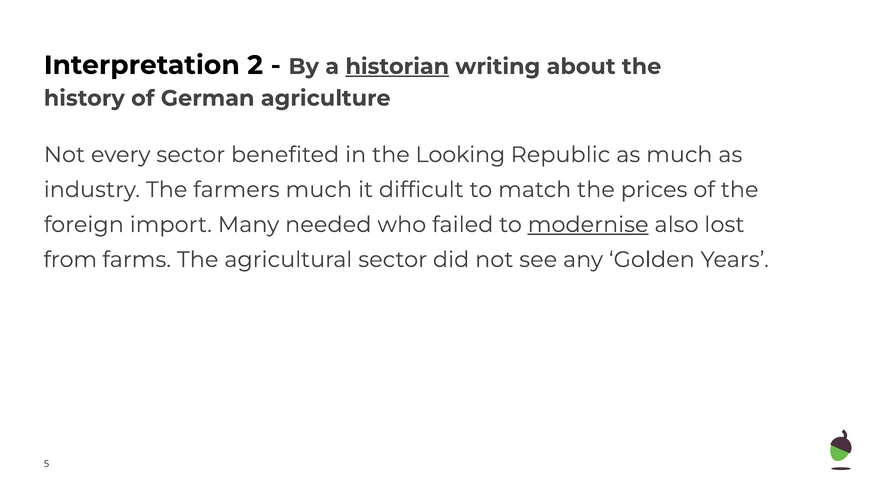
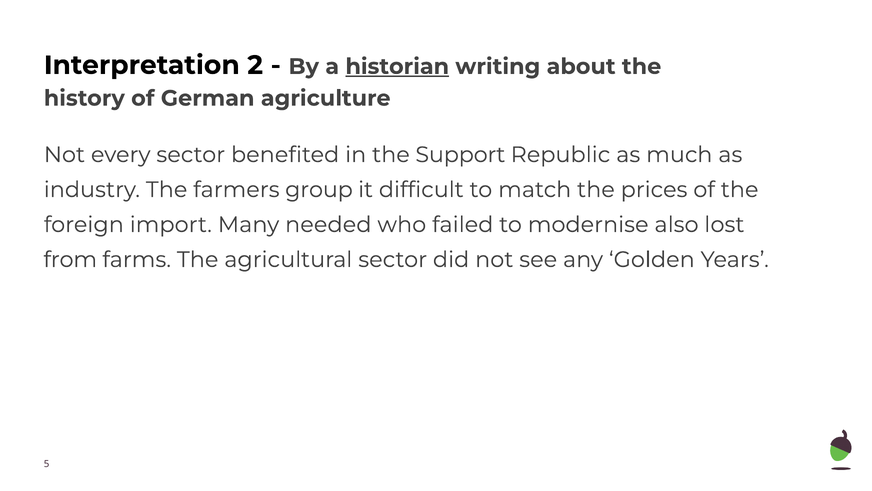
Looking: Looking -> Support
farmers much: much -> group
modernise underline: present -> none
